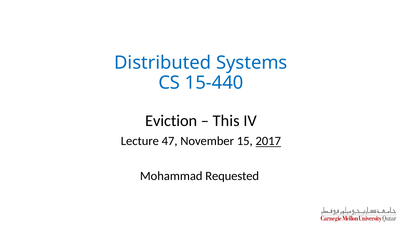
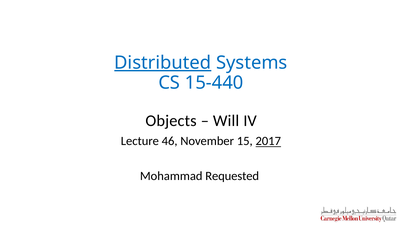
Distributed underline: none -> present
Eviction: Eviction -> Objects
This: This -> Will
47: 47 -> 46
